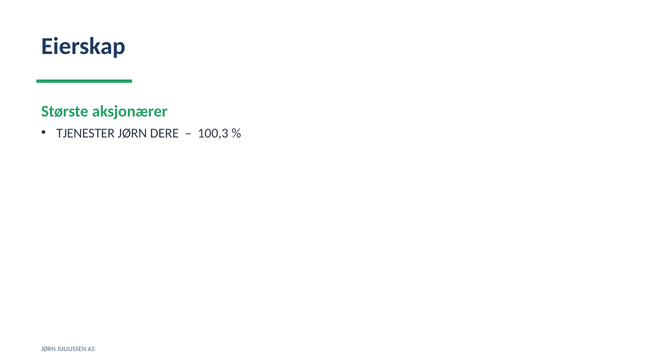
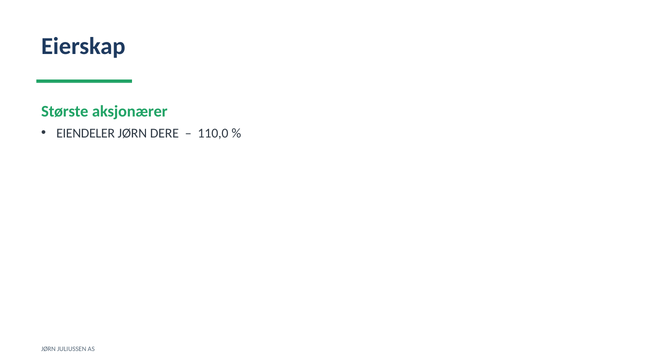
TJENESTER: TJENESTER -> EIENDELER
100,3: 100,3 -> 110,0
